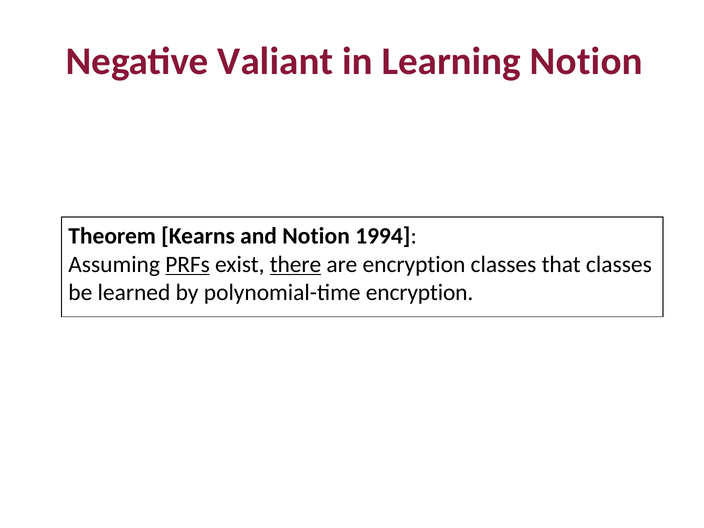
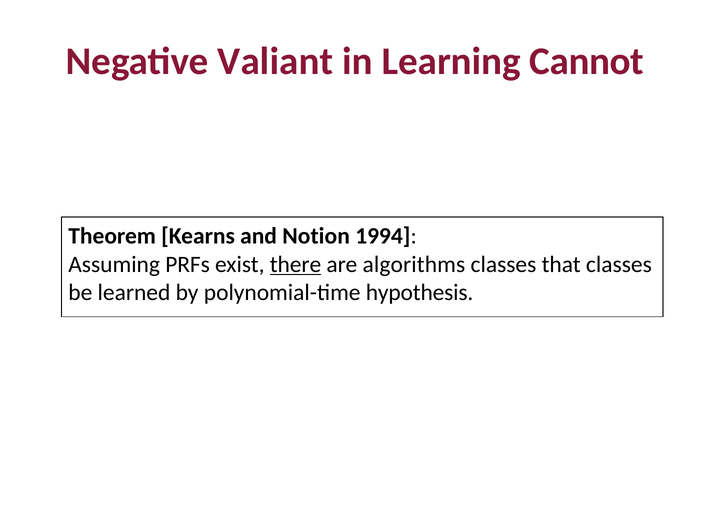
Learning Notion: Notion -> Cannot
PRFs underline: present -> none
are encryption: encryption -> algorithms
polynomial-time encryption: encryption -> hypothesis
